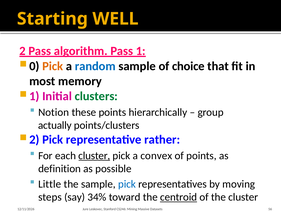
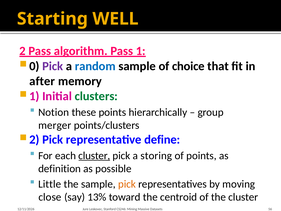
Pick at (53, 66) colour: orange -> purple
most: most -> after
actually: actually -> merger
rather: rather -> define
convex: convex -> storing
pick at (127, 184) colour: blue -> orange
steps: steps -> close
34%: 34% -> 13%
centroid underline: present -> none
